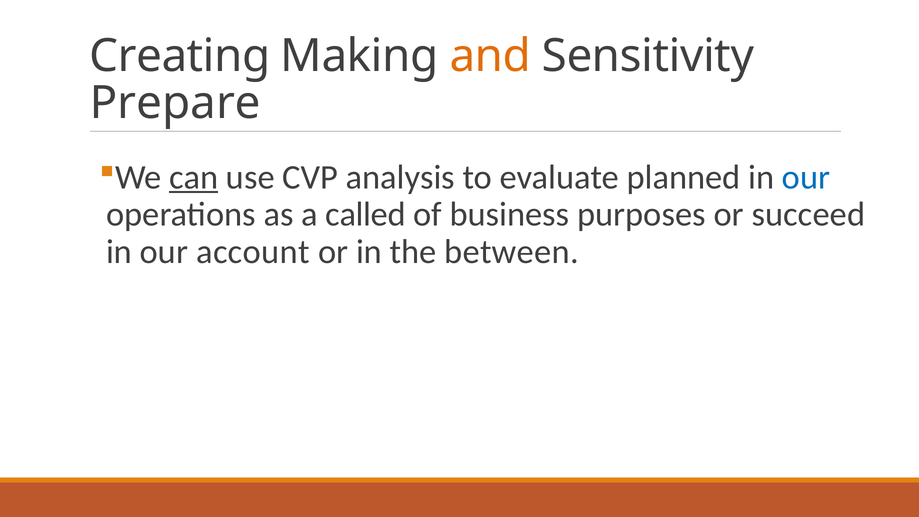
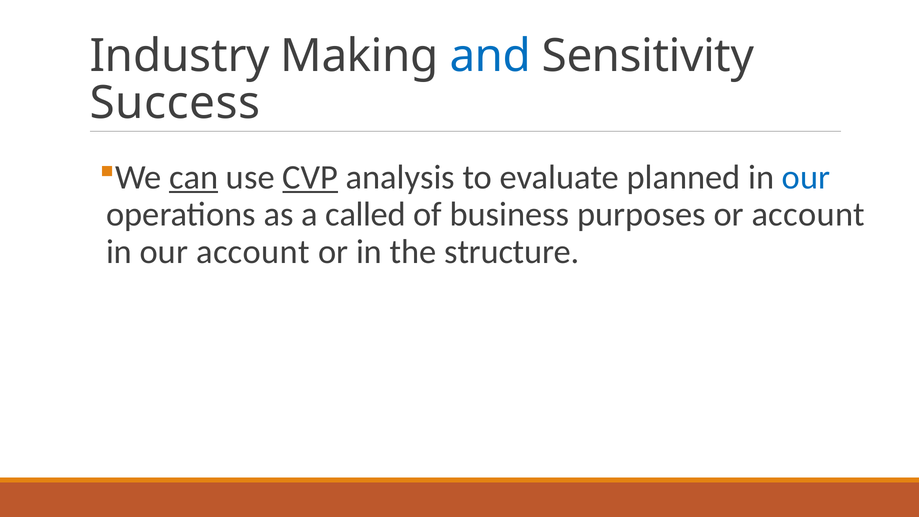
Creating: Creating -> Industry
and colour: orange -> blue
Prepare: Prepare -> Success
CVP underline: none -> present
or succeed: succeed -> account
between: between -> structure
